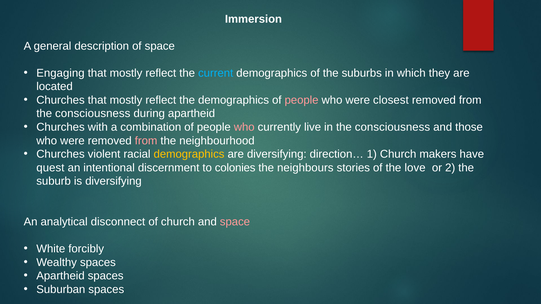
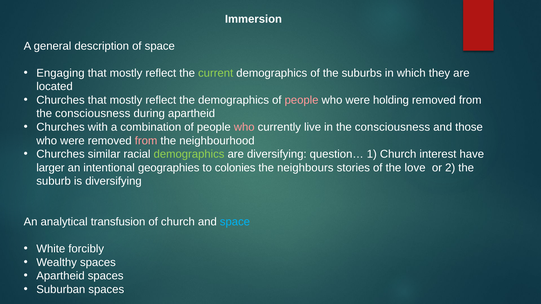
current colour: light blue -> light green
closest: closest -> holding
violent: violent -> similar
demographics at (189, 154) colour: yellow -> light green
direction…: direction… -> question…
makers: makers -> interest
quest: quest -> larger
discernment: discernment -> geographies
disconnect: disconnect -> transfusion
space at (235, 222) colour: pink -> light blue
